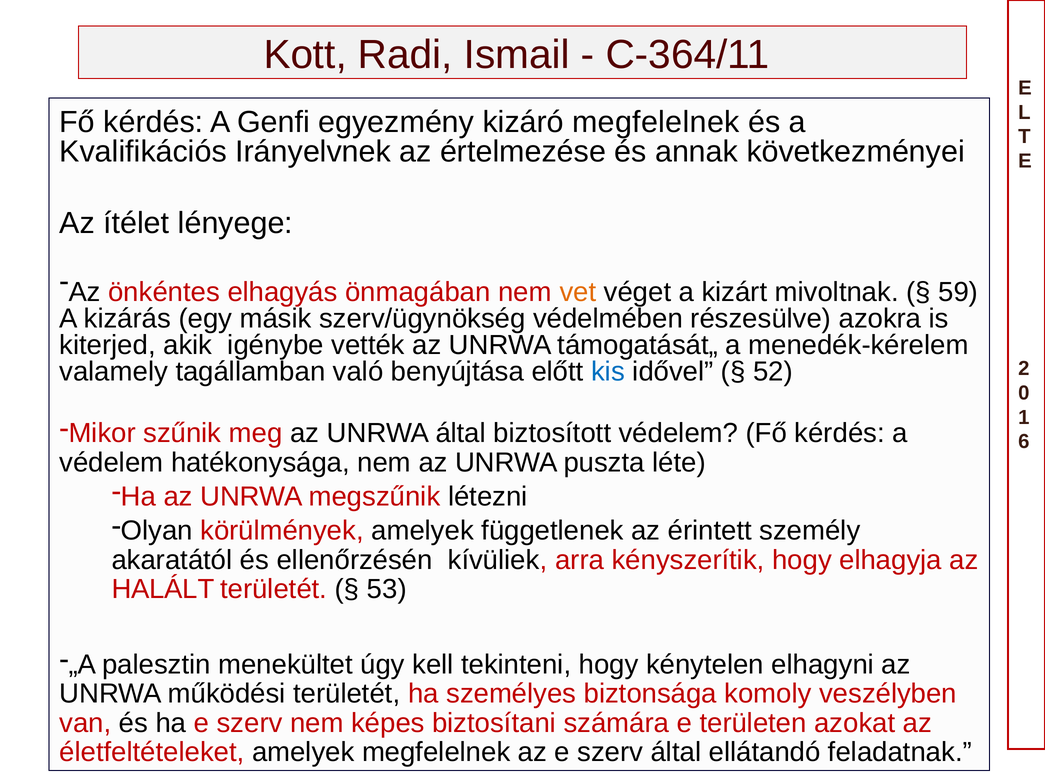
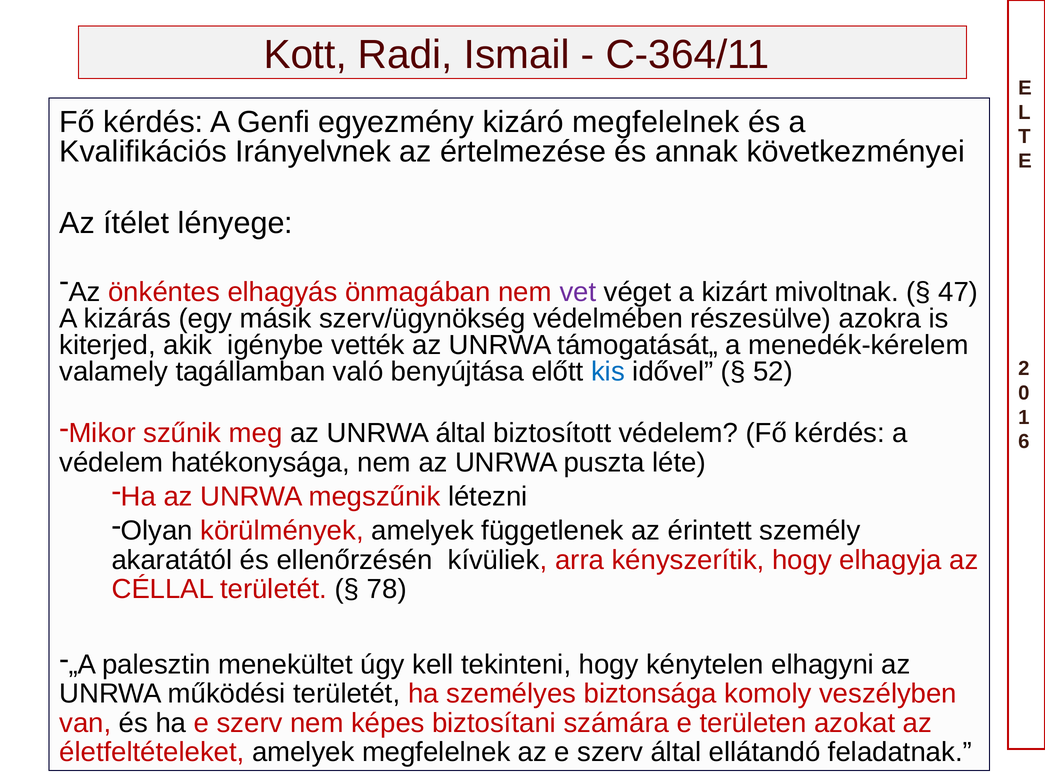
vet colour: orange -> purple
59: 59 -> 47
HALÁLT: HALÁLT -> CÉLLAL
53: 53 -> 78
